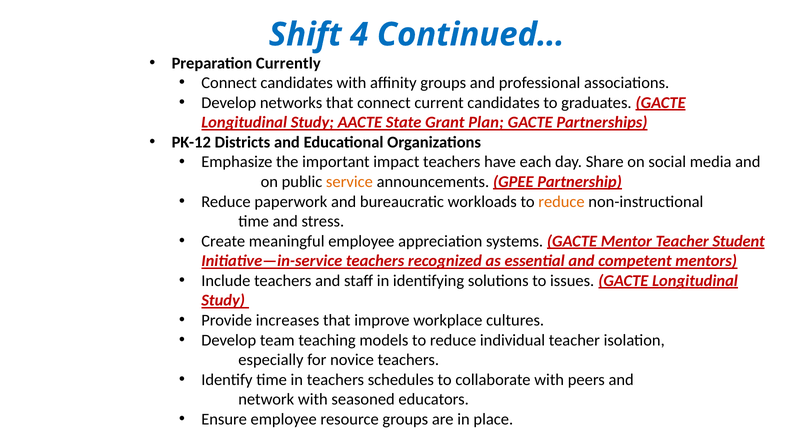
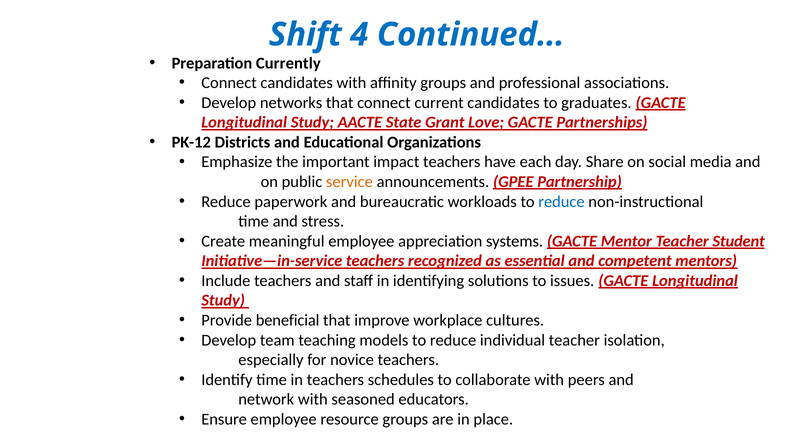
Plan: Plan -> Love
reduce at (561, 202) colour: orange -> blue
increases: increases -> beneficial
